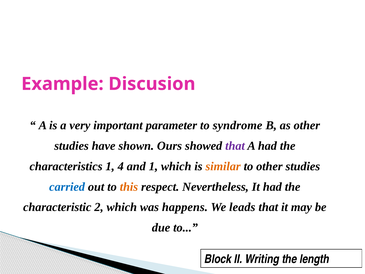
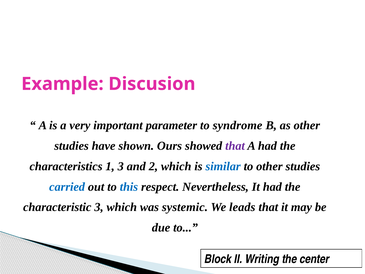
1 4: 4 -> 3
and 1: 1 -> 2
similar colour: orange -> blue
this colour: orange -> blue
characteristic 2: 2 -> 3
happens: happens -> systemic
length: length -> center
